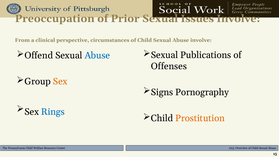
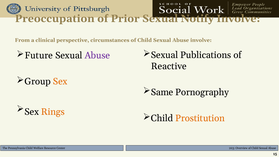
Issues: Issues -> Notify
Offend: Offend -> Future
Abuse at (97, 55) colour: blue -> purple
Offenses: Offenses -> Reactive
Signs: Signs -> Same
Rings colour: blue -> orange
